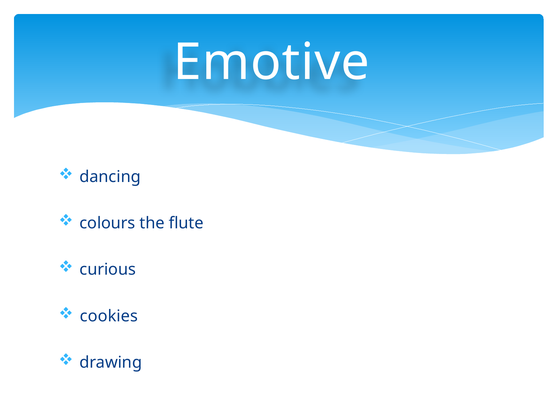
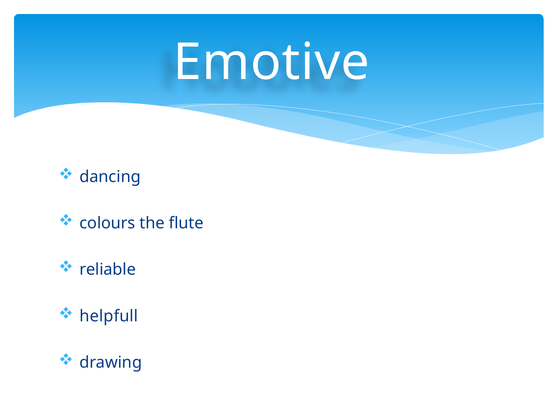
curious: curious -> reliable
cookies: cookies -> helpfull
